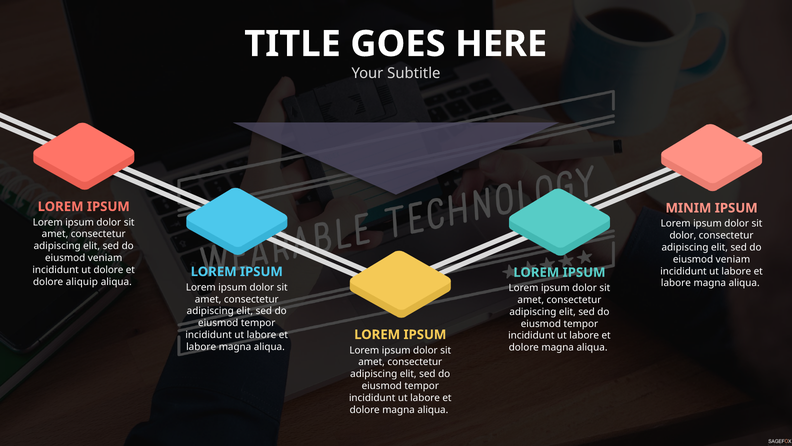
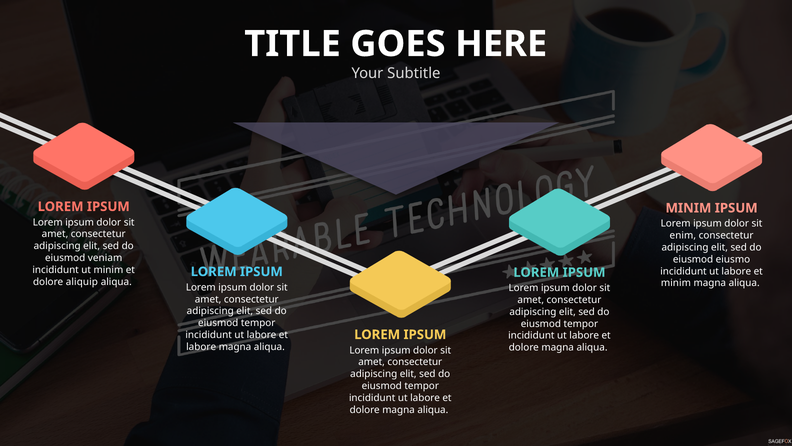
dolor at (683, 235): dolor -> enim
veniam at (733, 259): veniam -> eiusmo
ut dolore: dolore -> minim
labore at (676, 283): labore -> minim
